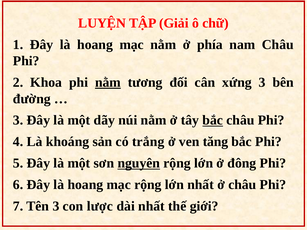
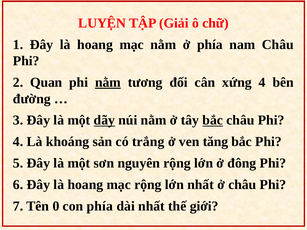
Khoa: Khoa -> Quan
xứng 3: 3 -> 4
dãy underline: none -> present
nguyên underline: present -> none
Tên 3: 3 -> 0
con lược: lược -> phía
